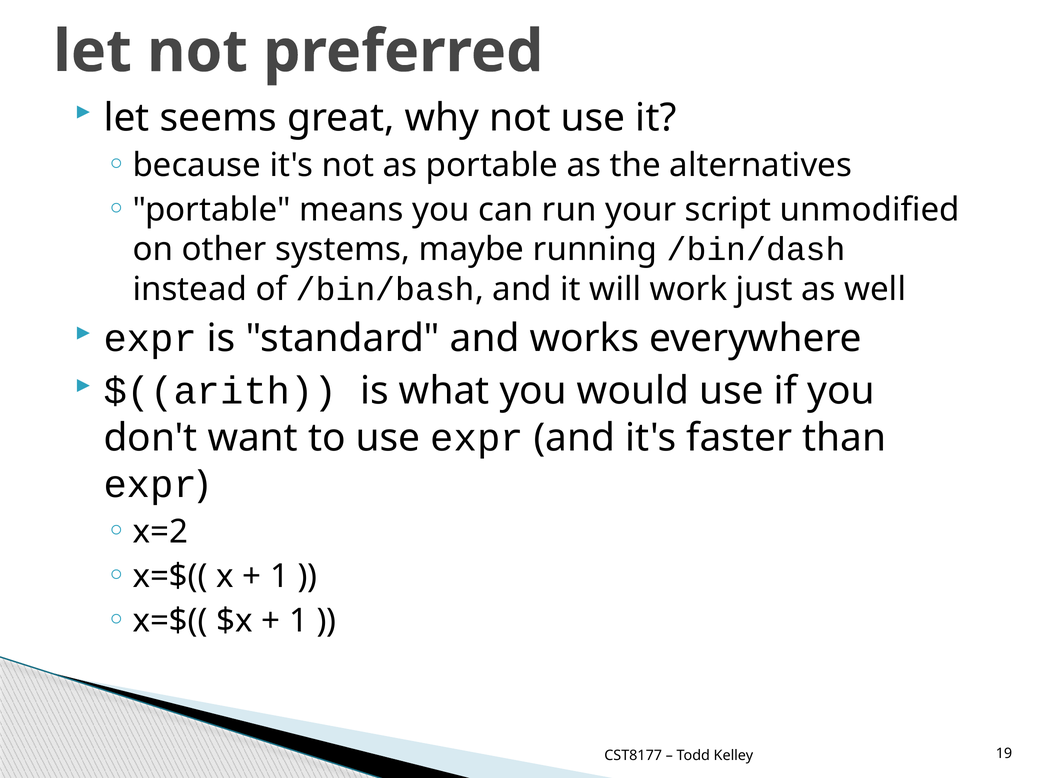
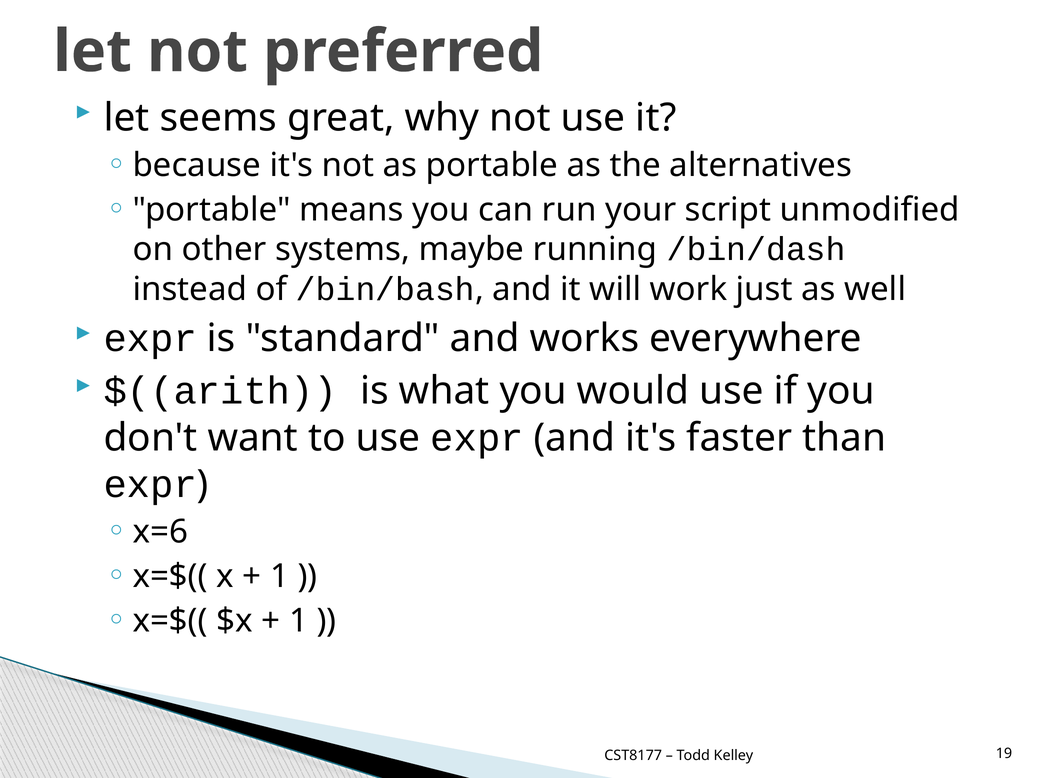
x=2: x=2 -> x=6
